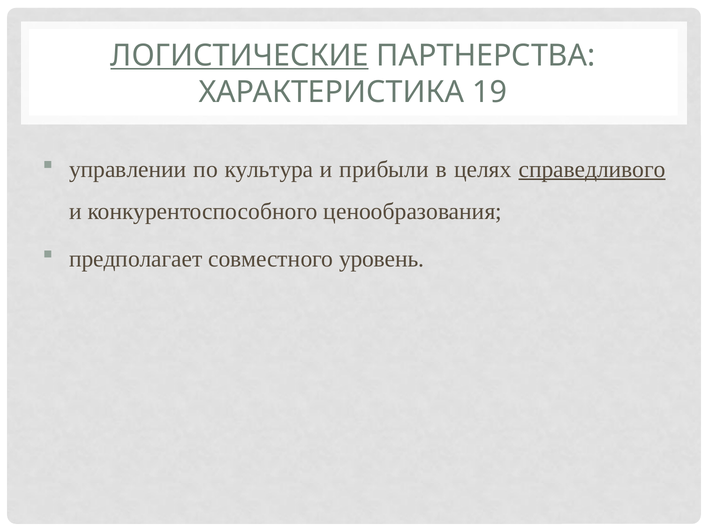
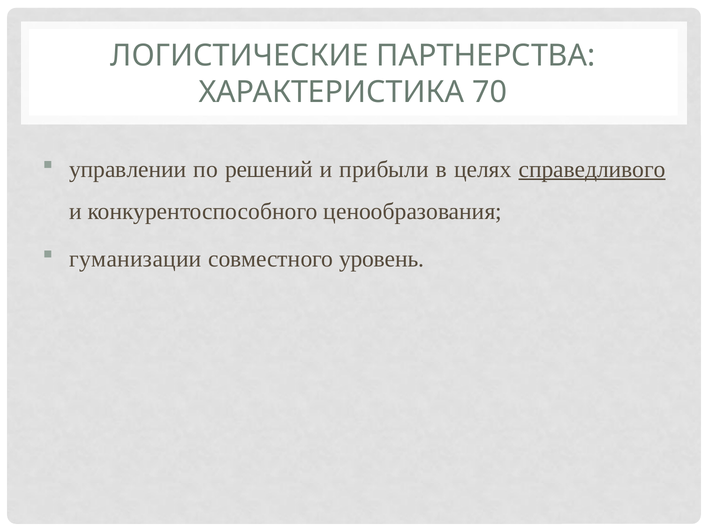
ЛОГИСТИЧЕСКИЕ underline: present -> none
19: 19 -> 70
культура: культура -> решений
предполагает: предполагает -> гуманизации
